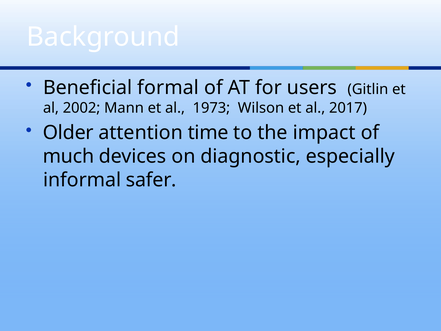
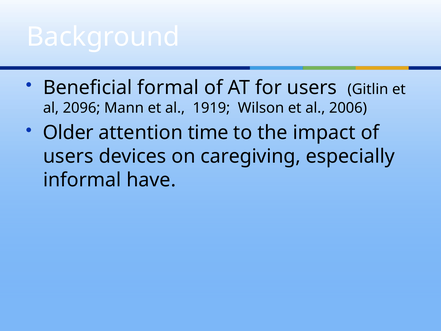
2002: 2002 -> 2096
1973: 1973 -> 1919
2017: 2017 -> 2006
much at (68, 156): much -> users
diagnostic: diagnostic -> caregiving
safer: safer -> have
